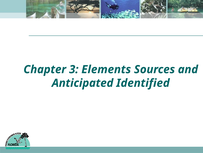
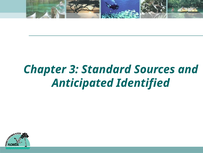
Elements: Elements -> Standard
